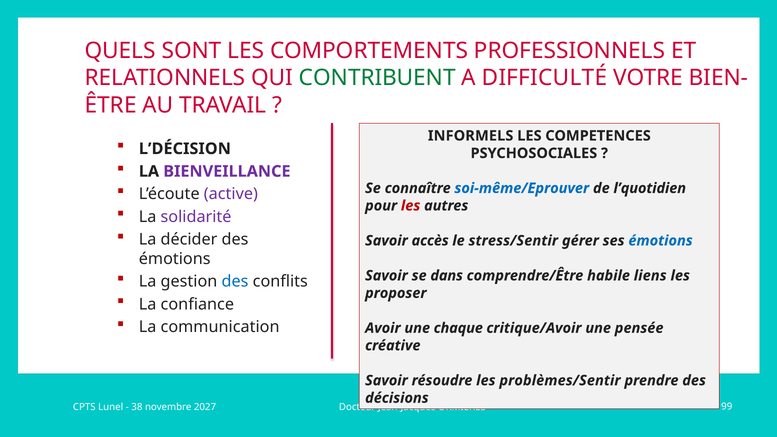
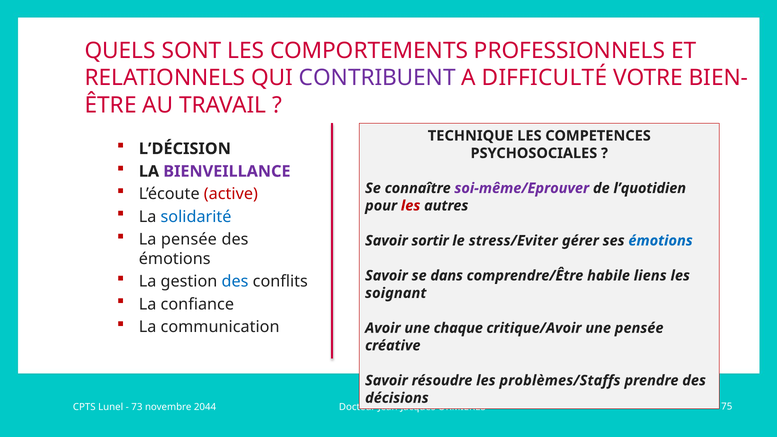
CONTRIBUENT colour: green -> purple
INFORMELS: INFORMELS -> TECHNIQUE
active colour: purple -> red
soi-même/Eprouver colour: blue -> purple
solidarité colour: purple -> blue
La décider: décider -> pensée
accès: accès -> sortir
stress/Sentir: stress/Sentir -> stress/Eviter
proposer: proposer -> soignant
problèmes/Sentir: problèmes/Sentir -> problèmes/Staffs
38: 38 -> 73
2027: 2027 -> 2044
99: 99 -> 75
